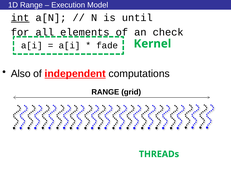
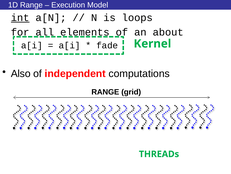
until: until -> loops
check: check -> about
independent underline: present -> none
